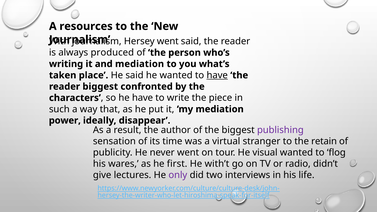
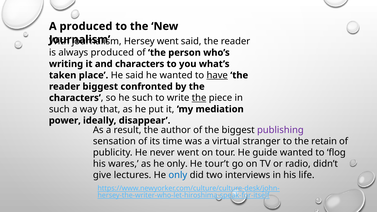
A resources: resources -> produced
and mediation: mediation -> characters
he have: have -> such
the at (199, 98) underline: none -> present
visual: visual -> guide
as he first: first -> only
with’t: with’t -> tour’t
only at (178, 175) colour: purple -> blue
